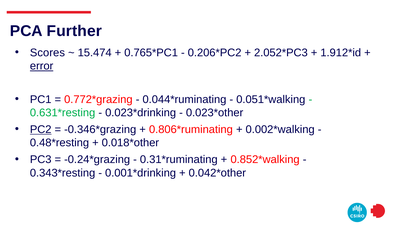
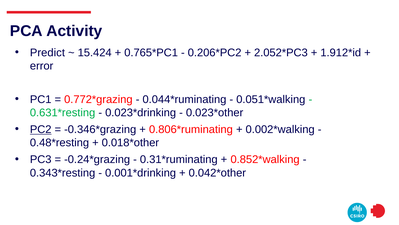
Further: Further -> Activity
Scores: Scores -> Predict
15.474: 15.474 -> 15.424
error underline: present -> none
